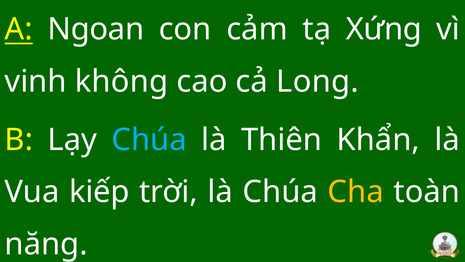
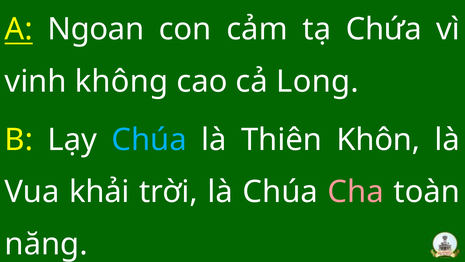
Xứng: Xứng -> Chứa
Khẩn: Khẩn -> Khôn
kiếp: kiếp -> khải
Cha colour: yellow -> pink
